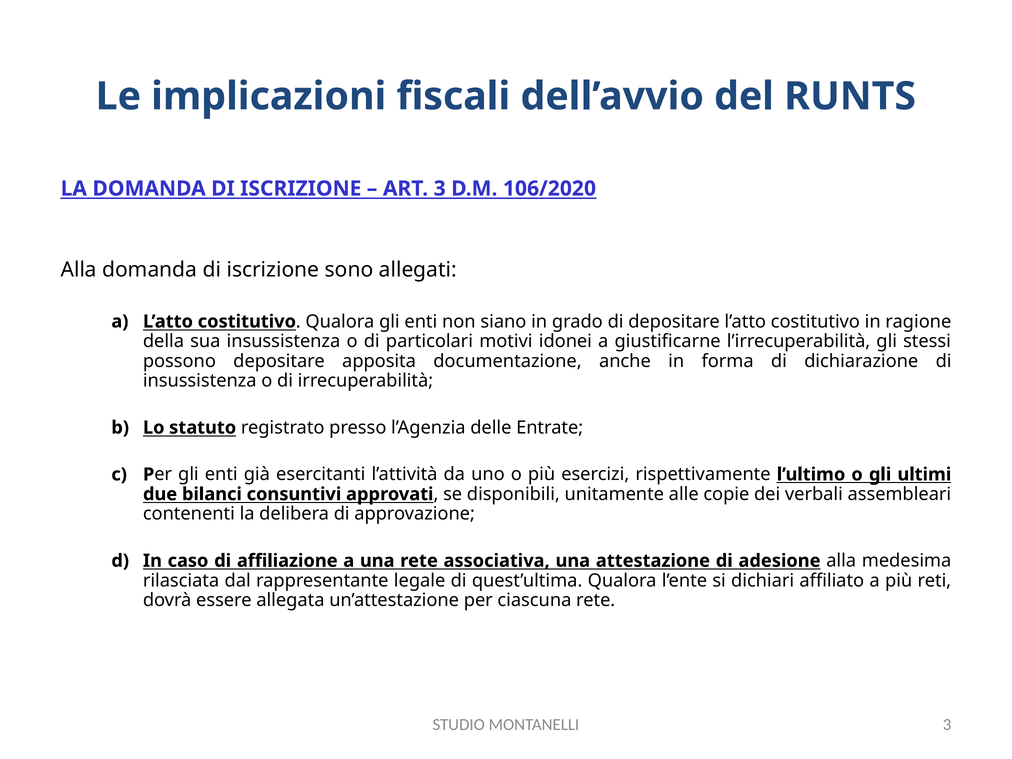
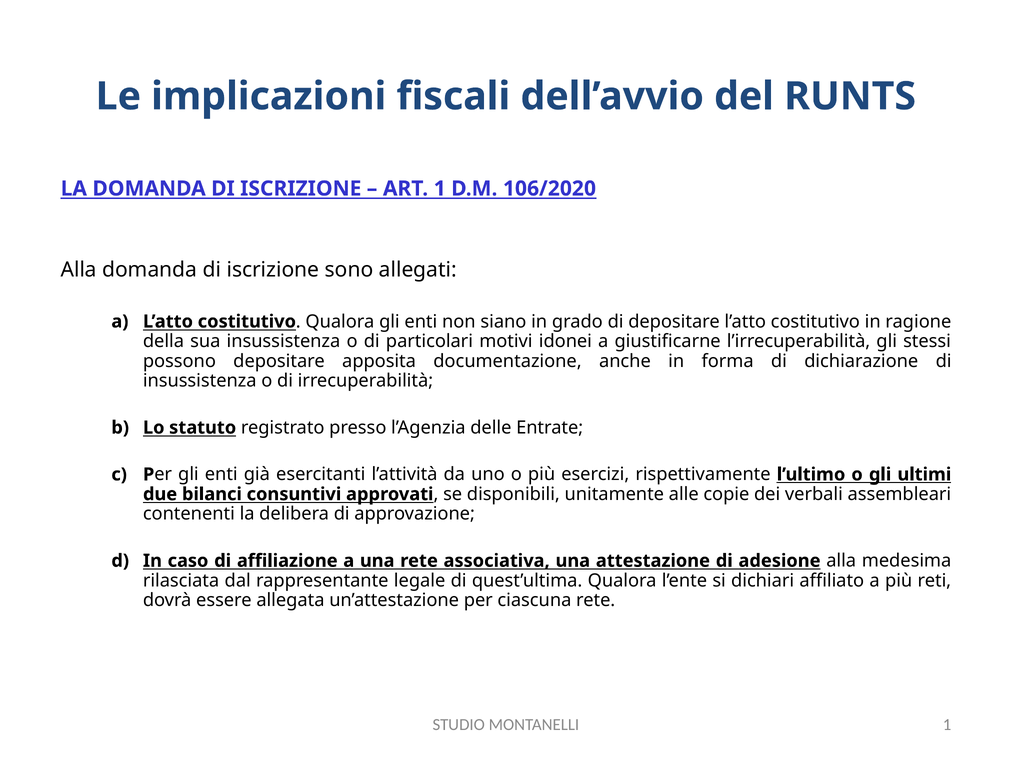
ART 3: 3 -> 1
MONTANELLI 3: 3 -> 1
